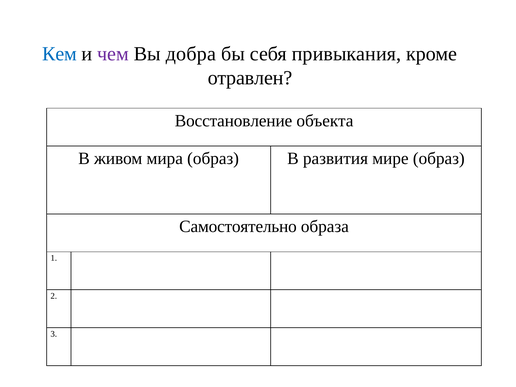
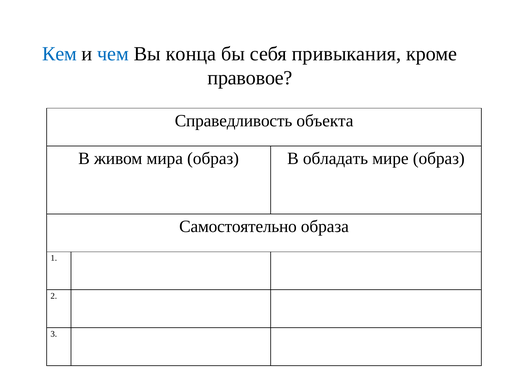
чем colour: purple -> blue
добра: добра -> конца
отравлен: отравлен -> правовое
Восстановление: Восстановление -> Справедливость
развития: развития -> обладать
